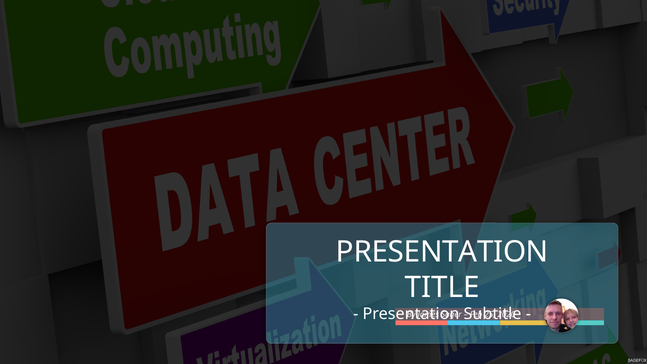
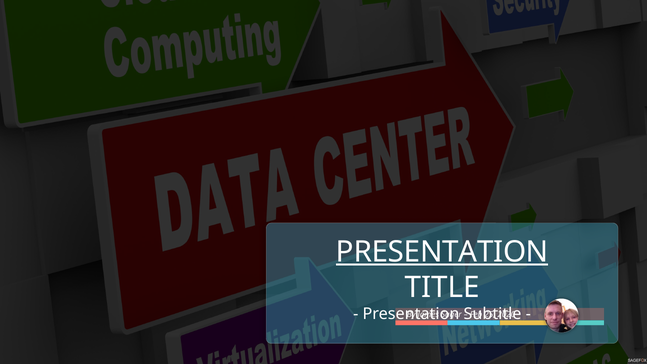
PRESENTATION at (442, 252) underline: none -> present
